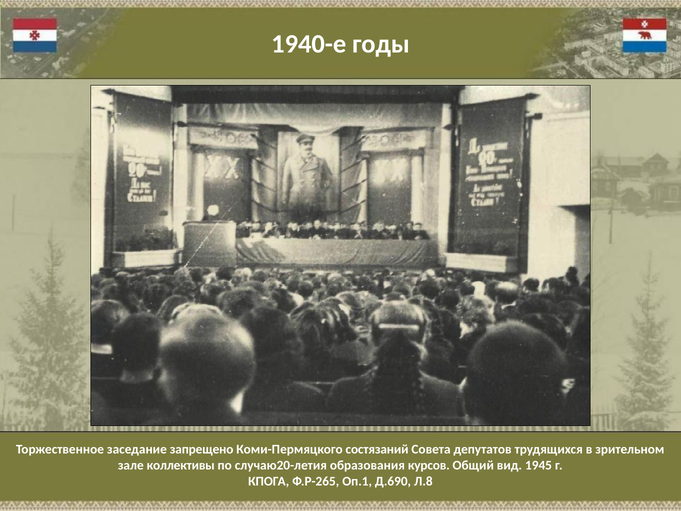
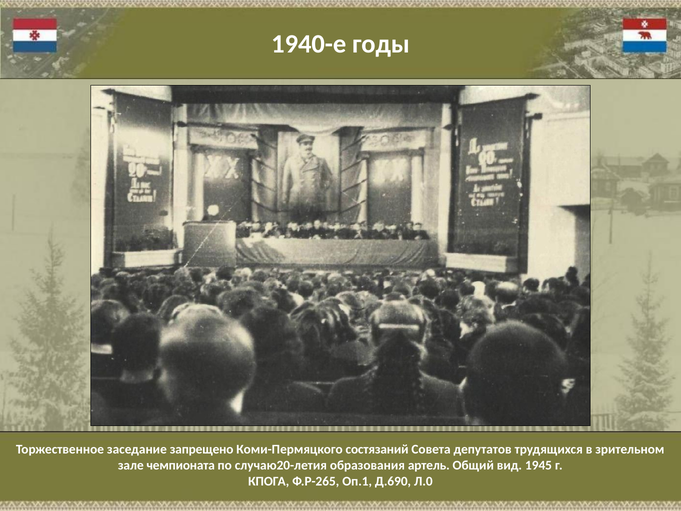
коллективы: коллективы -> чемпионата
курсов: курсов -> артель
Л.8: Л.8 -> Л.0
